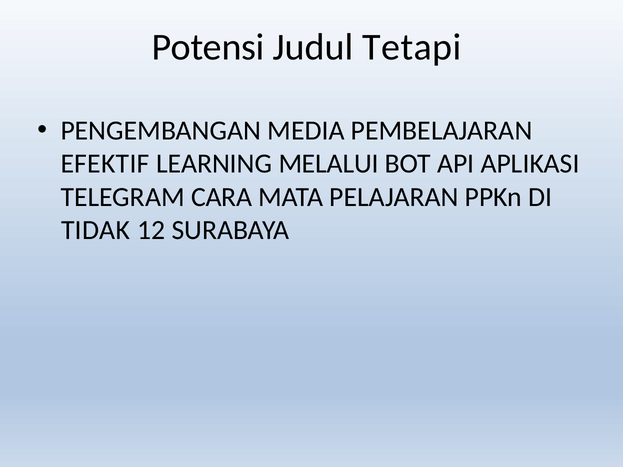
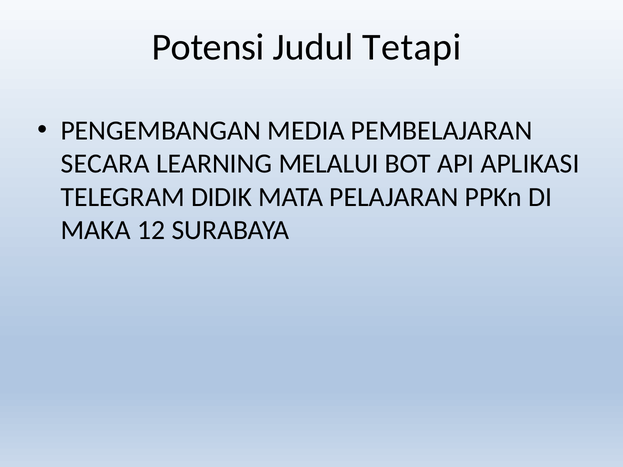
EFEKTIF: EFEKTIF -> SECARA
CARA: CARA -> DIDIK
TIDAK: TIDAK -> MAKA
